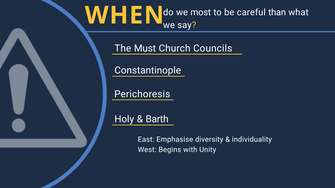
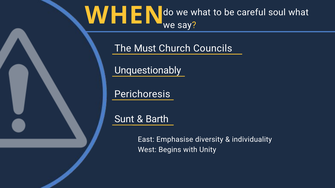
we most: most -> what
than: than -> soul
Constantinople: Constantinople -> Unquestionably
Holy: Holy -> Sunt
